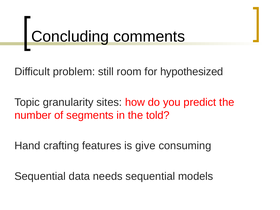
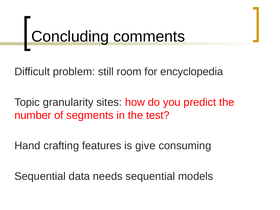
hypothesized: hypothesized -> encyclopedia
told: told -> test
